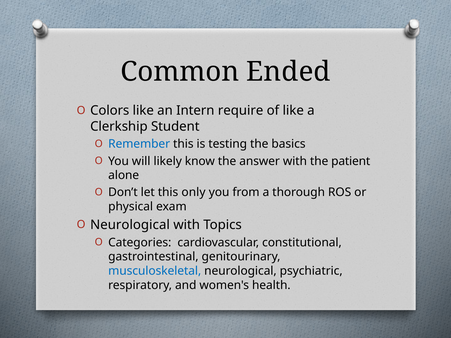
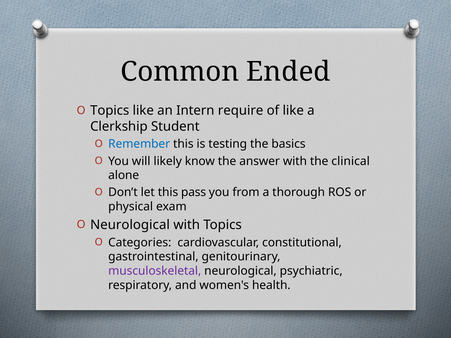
Colors at (110, 111): Colors -> Topics
patient: patient -> clinical
only: only -> pass
musculoskeletal colour: blue -> purple
